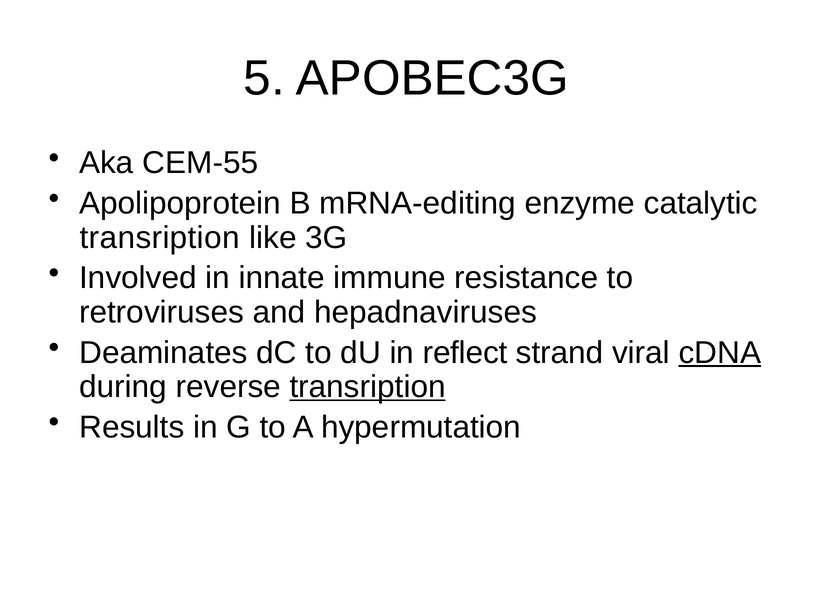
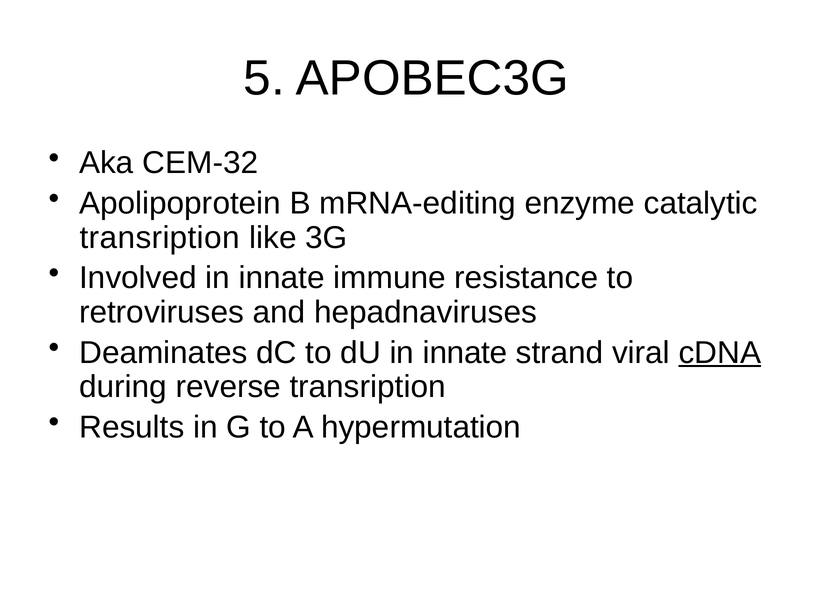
CEM-55: CEM-55 -> CEM-32
dU in reflect: reflect -> innate
transription at (368, 387) underline: present -> none
